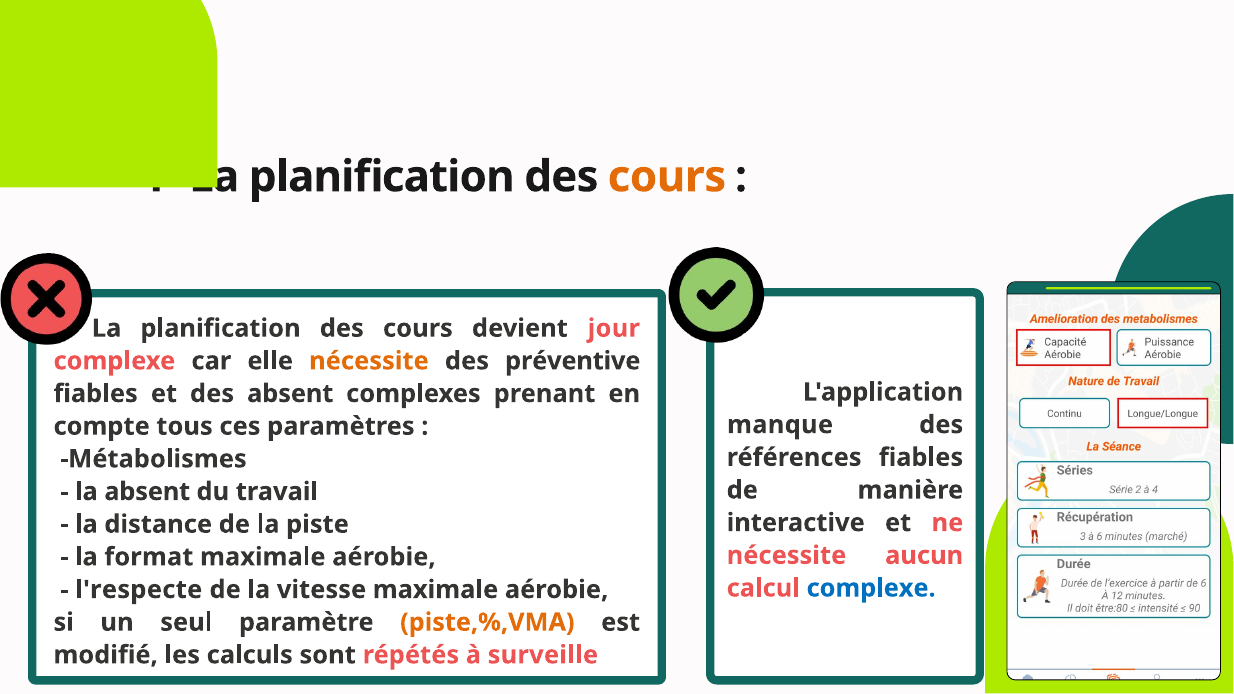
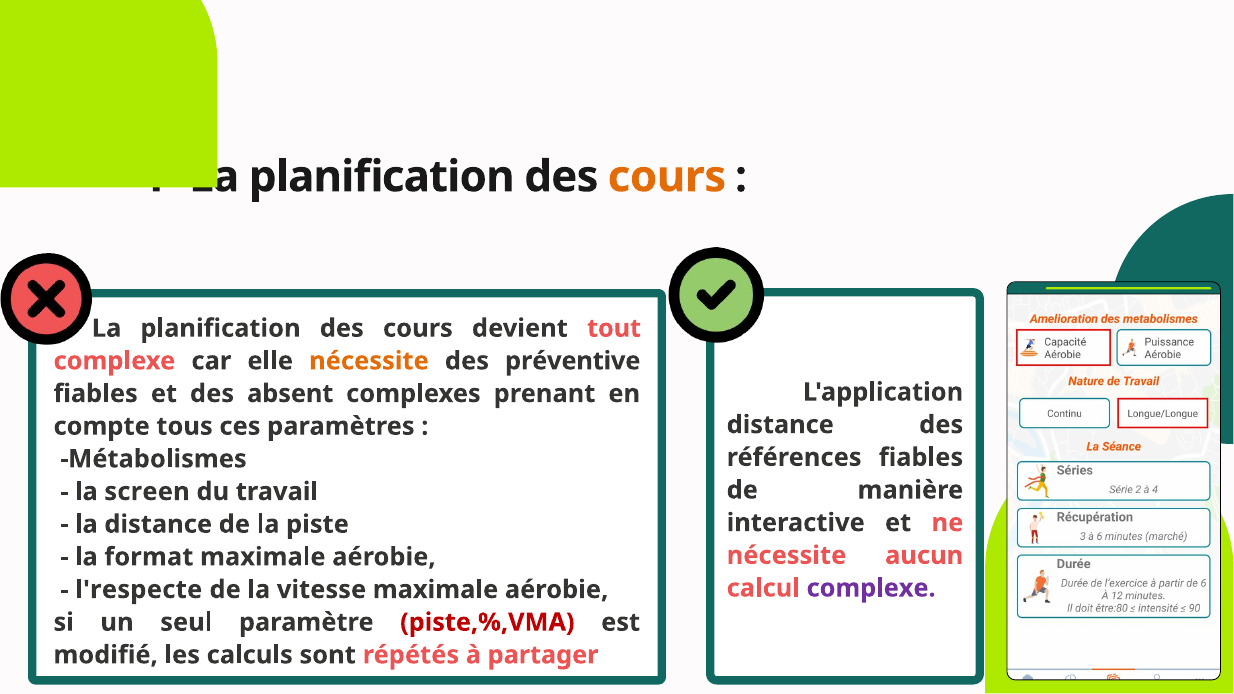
jour: jour -> tout
manque at (780, 425): manque -> distance
la absent: absent -> screen
complexe at (871, 588) colour: blue -> purple
piste,%,VMA colour: orange -> red
surveille: surveille -> partager
